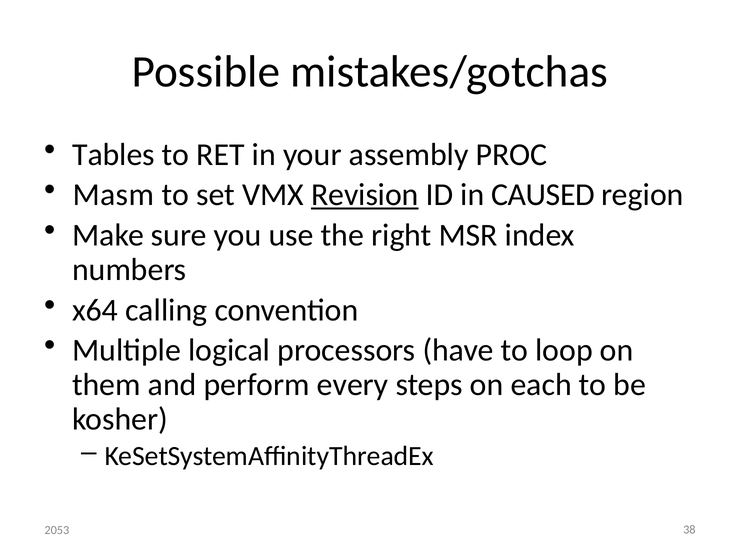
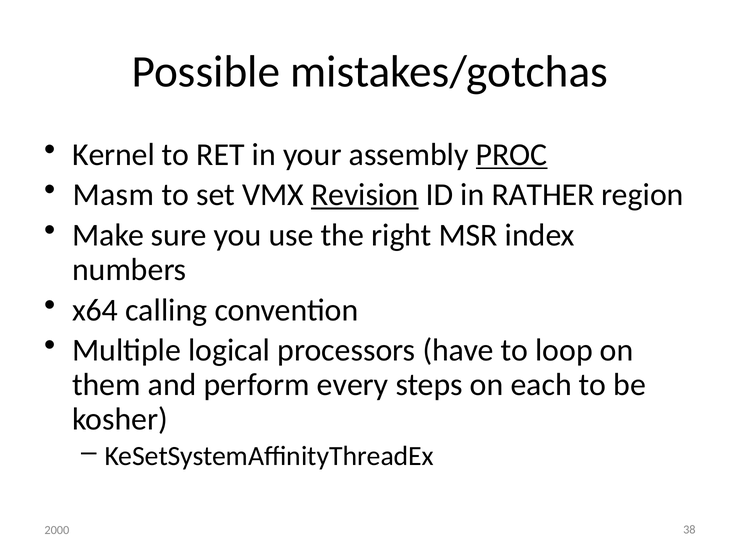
Tables: Tables -> Kernel
PROC underline: none -> present
CAUSED: CAUSED -> RATHER
2053: 2053 -> 2000
